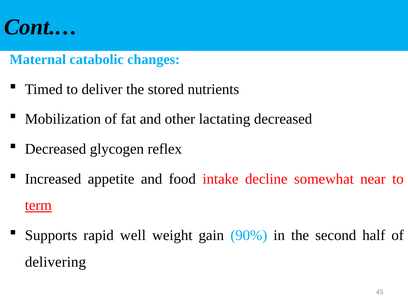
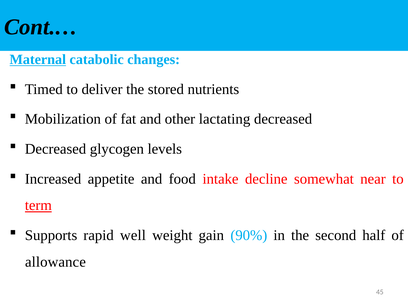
Maternal underline: none -> present
reflex: reflex -> levels
delivering: delivering -> allowance
